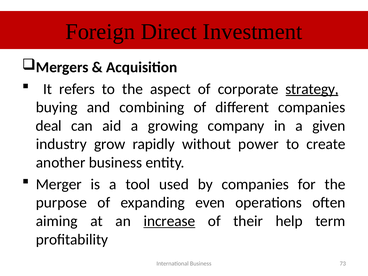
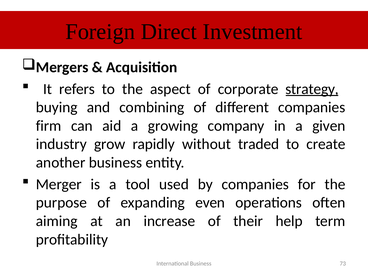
deal: deal -> firm
power: power -> traded
increase underline: present -> none
